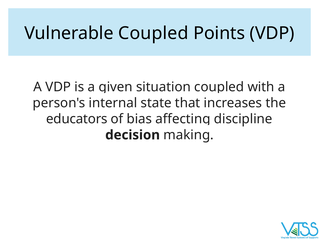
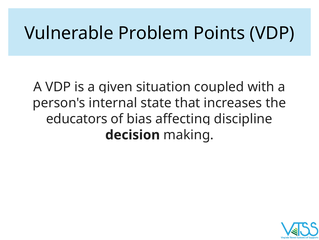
Vulnerable Coupled: Coupled -> Problem
